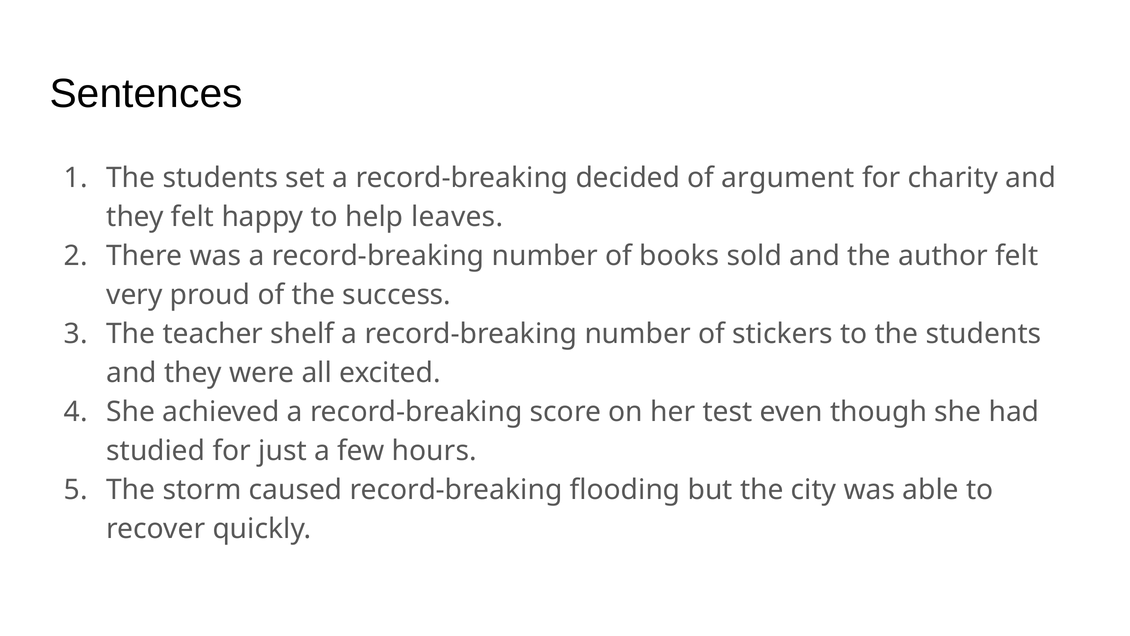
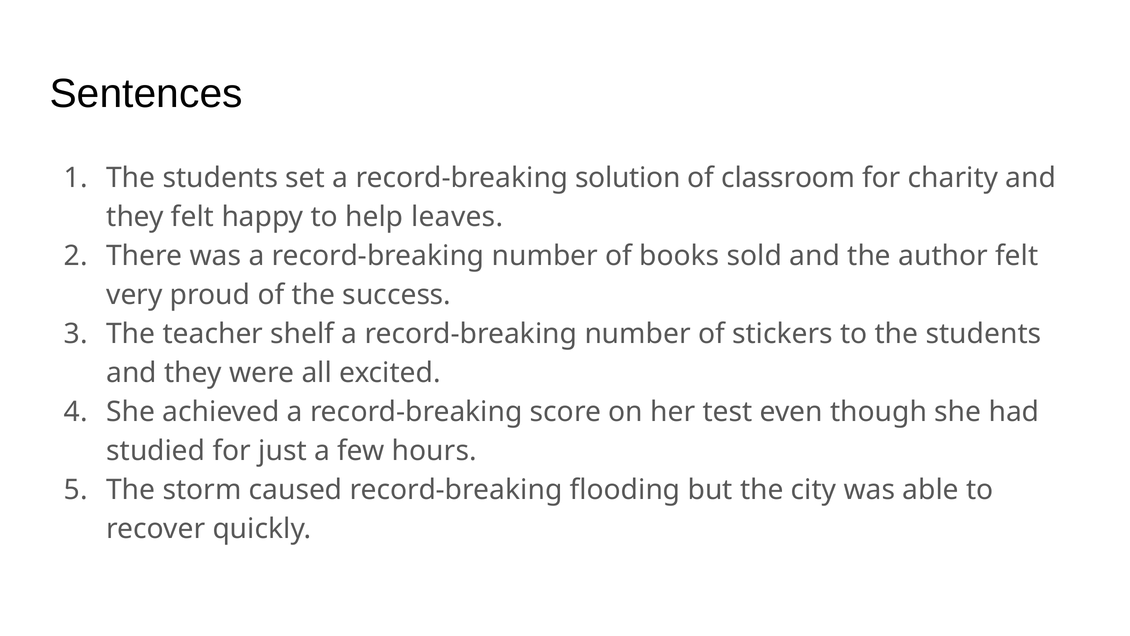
decided: decided -> solution
argument: argument -> classroom
